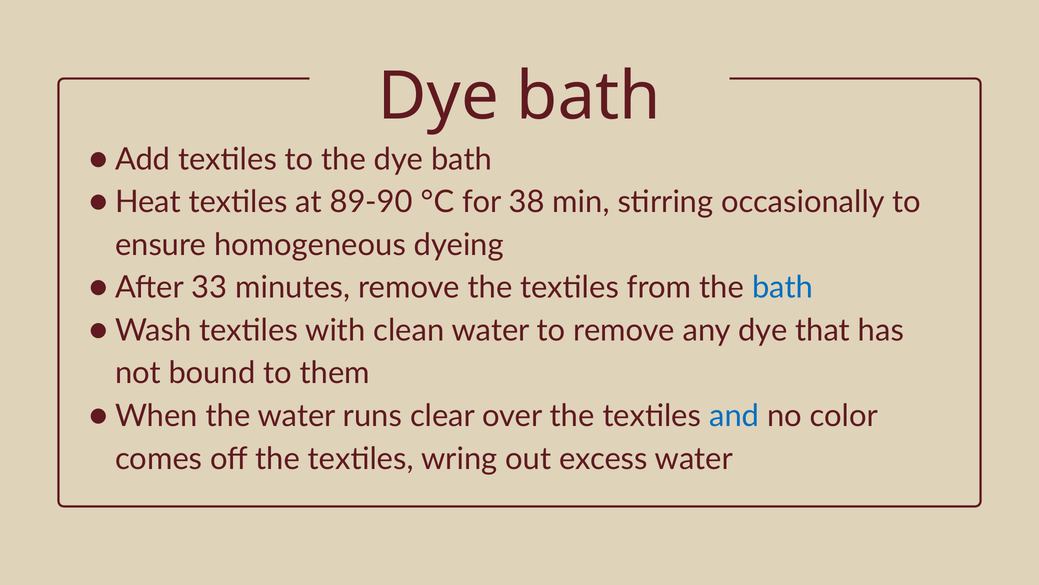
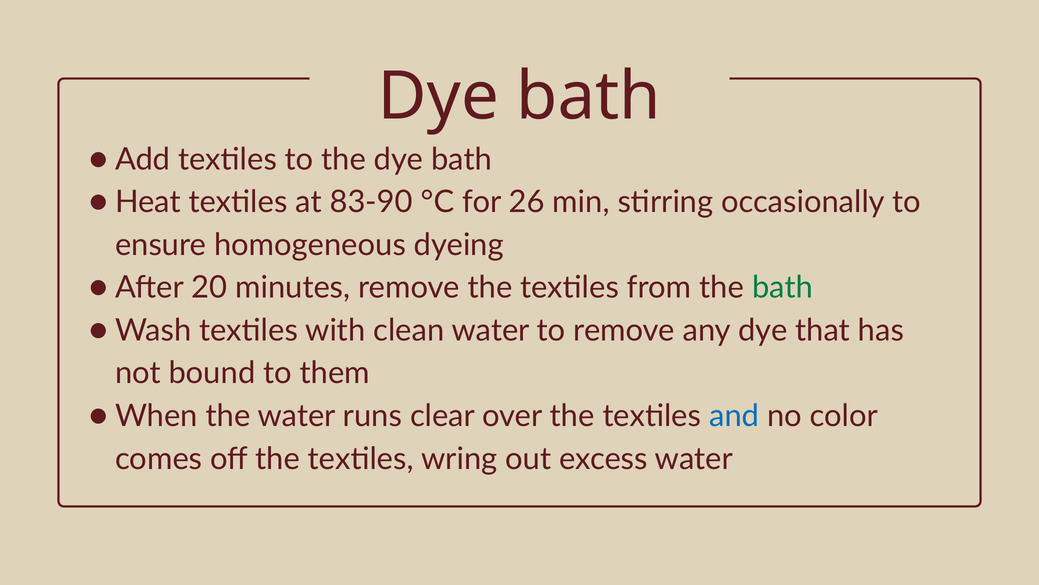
89-90: 89-90 -> 83-90
38: 38 -> 26
33: 33 -> 20
bath at (782, 287) colour: blue -> green
